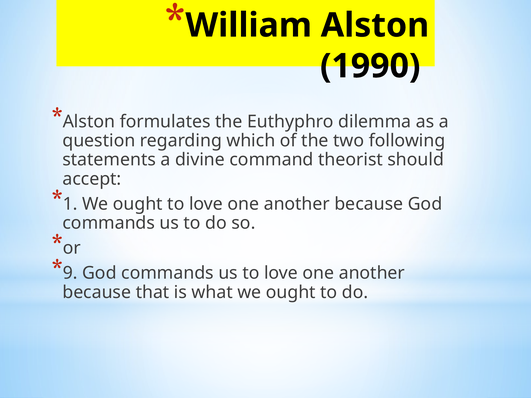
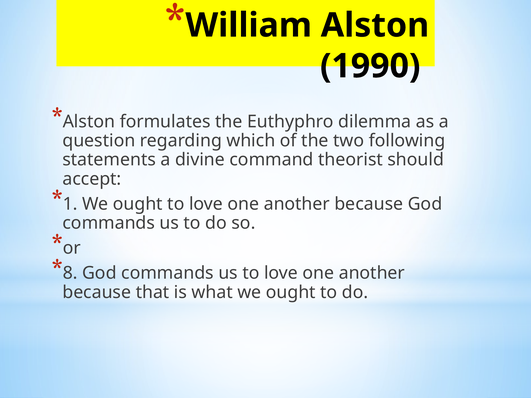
9: 9 -> 8
